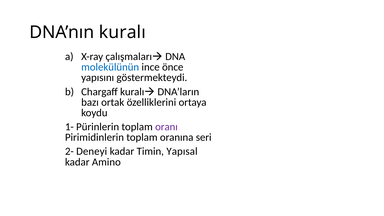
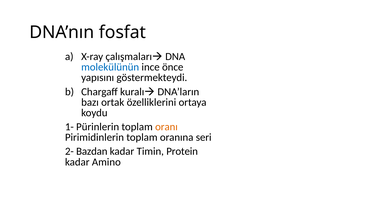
kuralı: kuralı -> fosfat
oranı colour: purple -> orange
Deneyi: Deneyi -> Bazdan
Yapısal: Yapısal -> Protein
